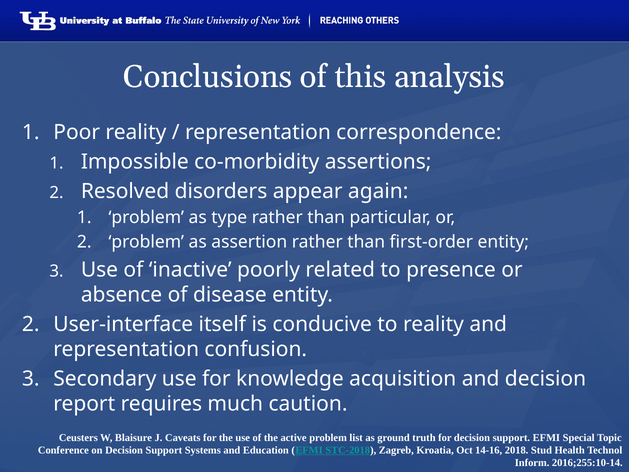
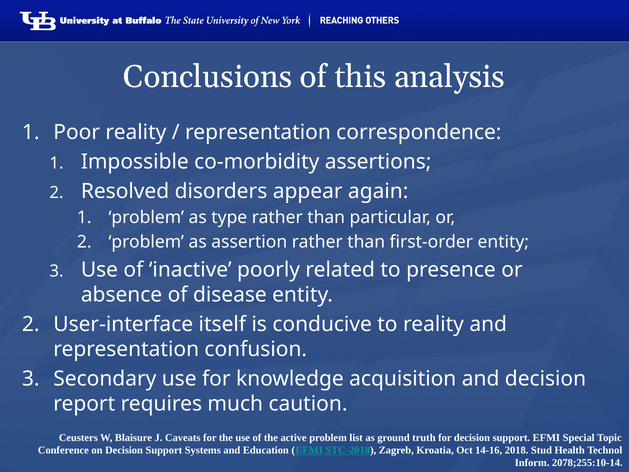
2016;255:10-14: 2016;255:10-14 -> 2078;255:10-14
